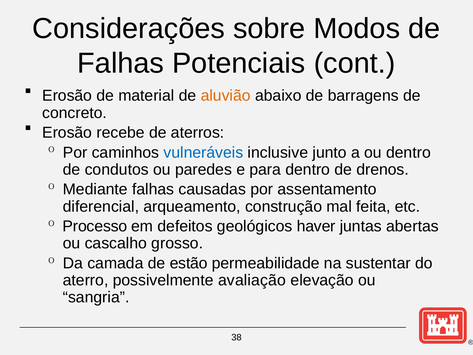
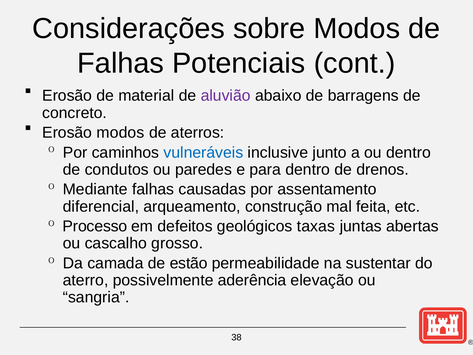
aluvião colour: orange -> purple
Erosão recebe: recebe -> modos
haver: haver -> taxas
avaliação: avaliação -> aderência
